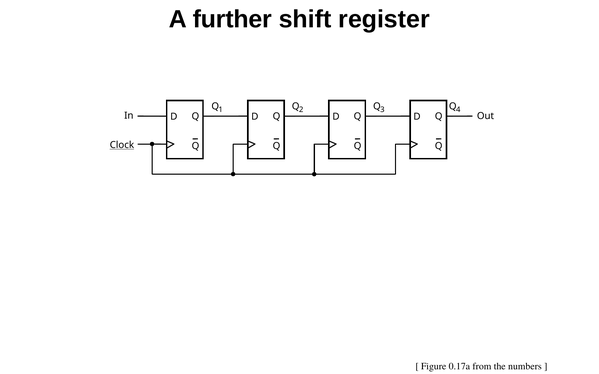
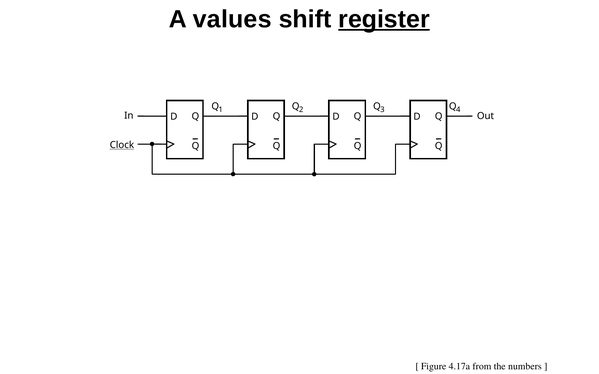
further: further -> values
register underline: none -> present
0.17a: 0.17a -> 4.17a
